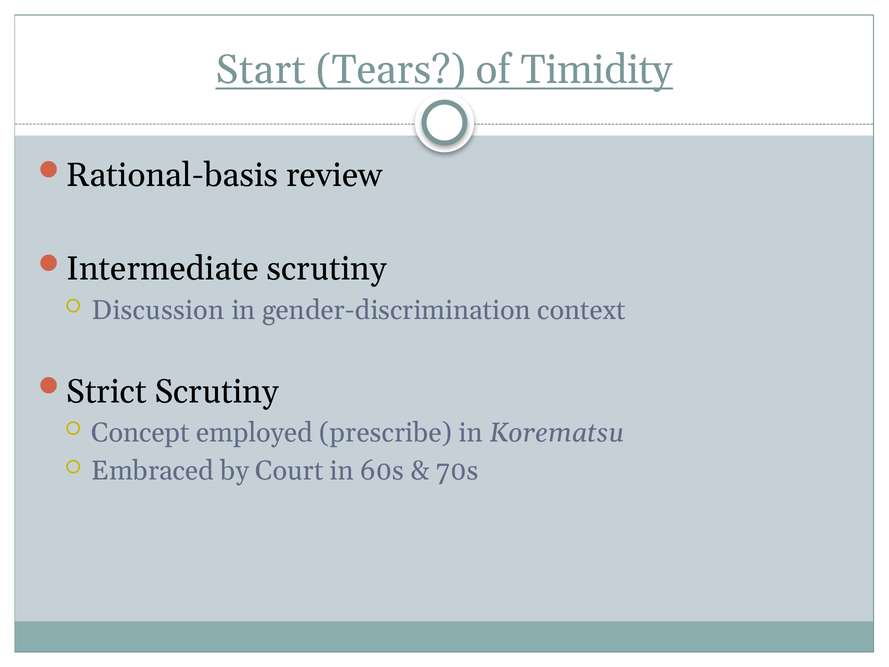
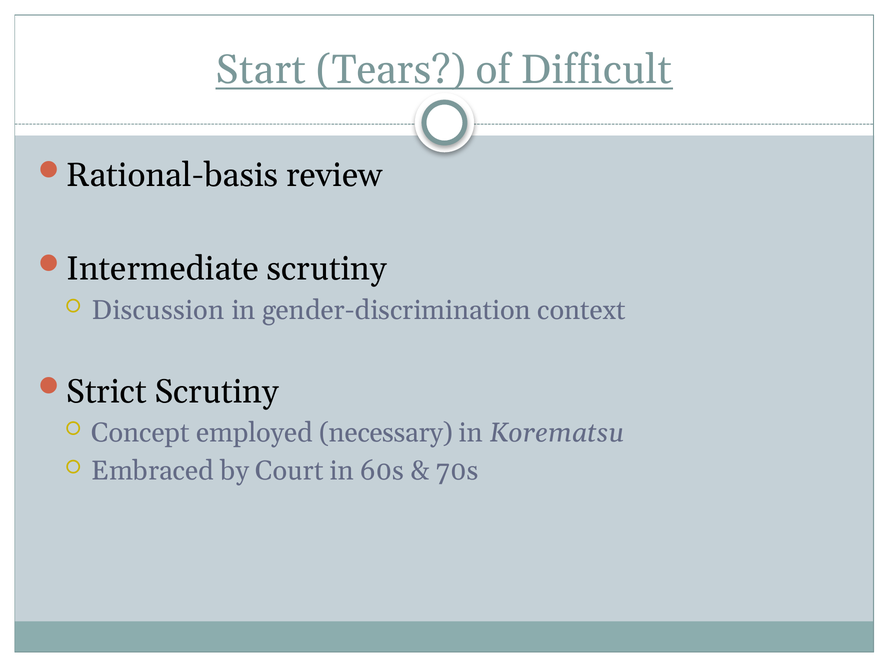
Timidity: Timidity -> Difficult
prescribe: prescribe -> necessary
